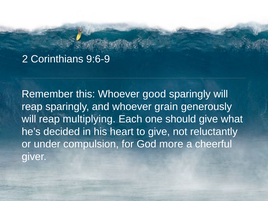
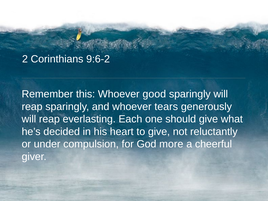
9:6-9: 9:6-9 -> 9:6-2
grain: grain -> tears
multiplying: multiplying -> everlasting
